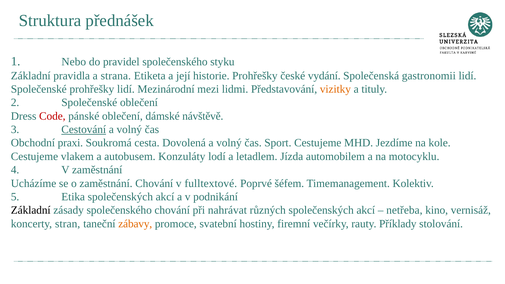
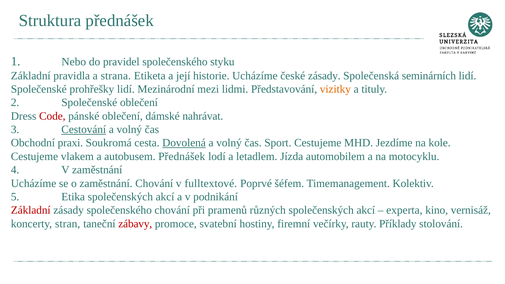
historie Prohřešky: Prohřešky -> Ucházíme
české vydání: vydání -> zásady
gastronomii: gastronomii -> seminárních
návštěvě: návštěvě -> nahrávat
Dovolená underline: none -> present
autobusem Konzuláty: Konzuláty -> Přednášek
Základní at (31, 210) colour: black -> red
nahrávat: nahrávat -> pramenů
netřeba: netřeba -> experta
zábavy colour: orange -> red
